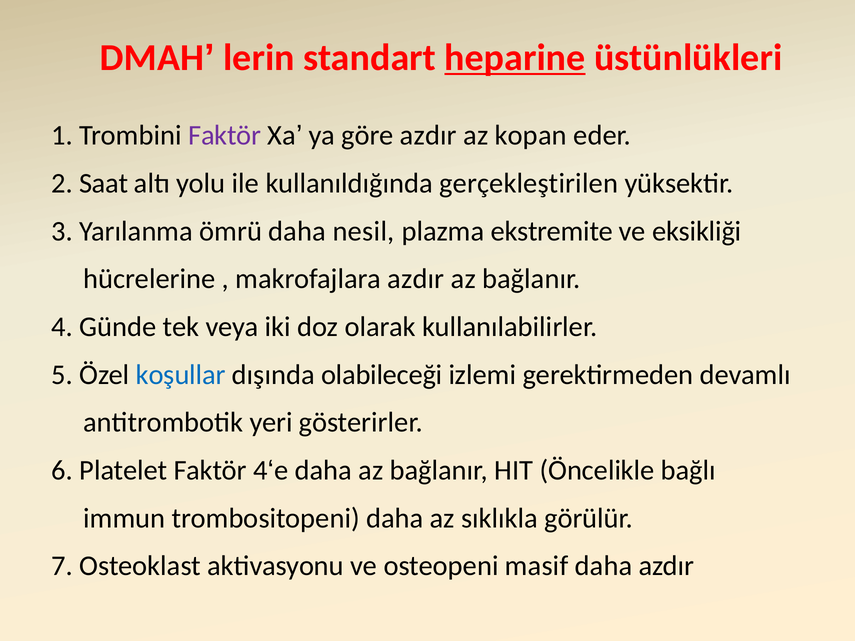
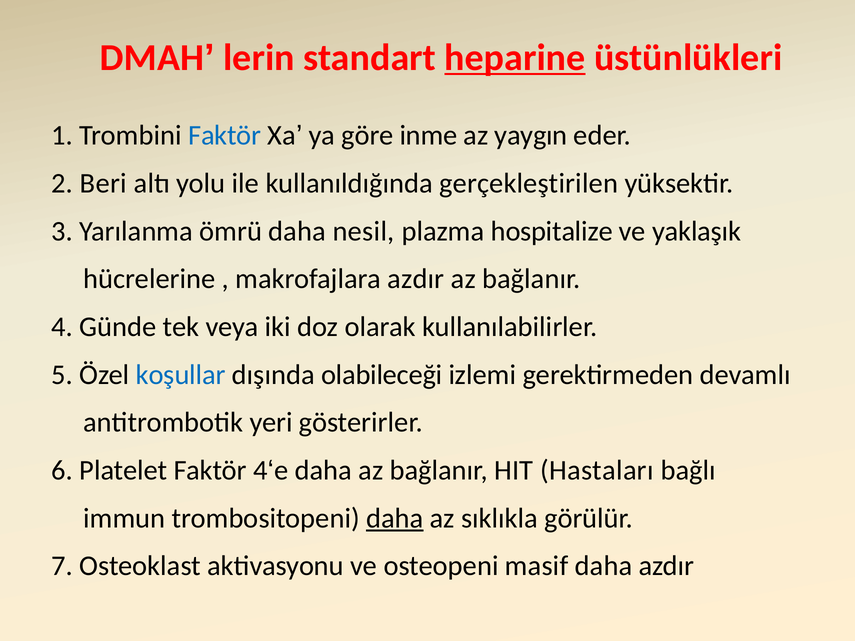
Faktör at (225, 135) colour: purple -> blue
göre azdır: azdır -> inme
kopan: kopan -> yaygın
Saat: Saat -> Beri
ekstremite: ekstremite -> hospitalize
eksikliği: eksikliği -> yaklaşık
Öncelikle: Öncelikle -> Hastaları
daha at (395, 518) underline: none -> present
